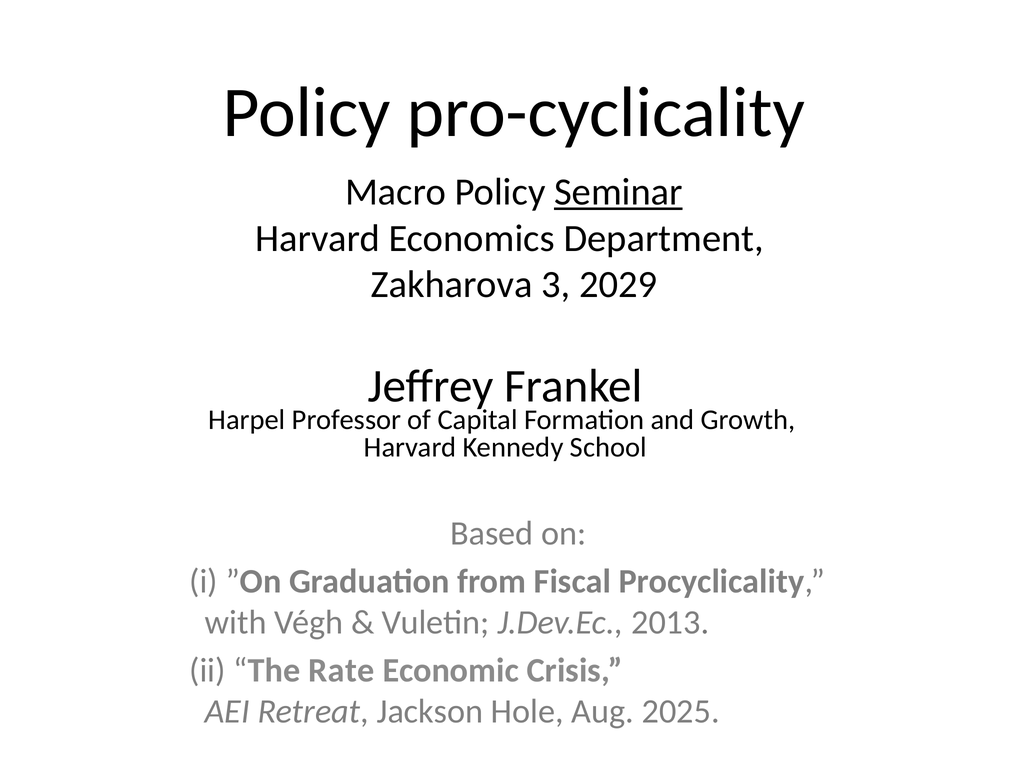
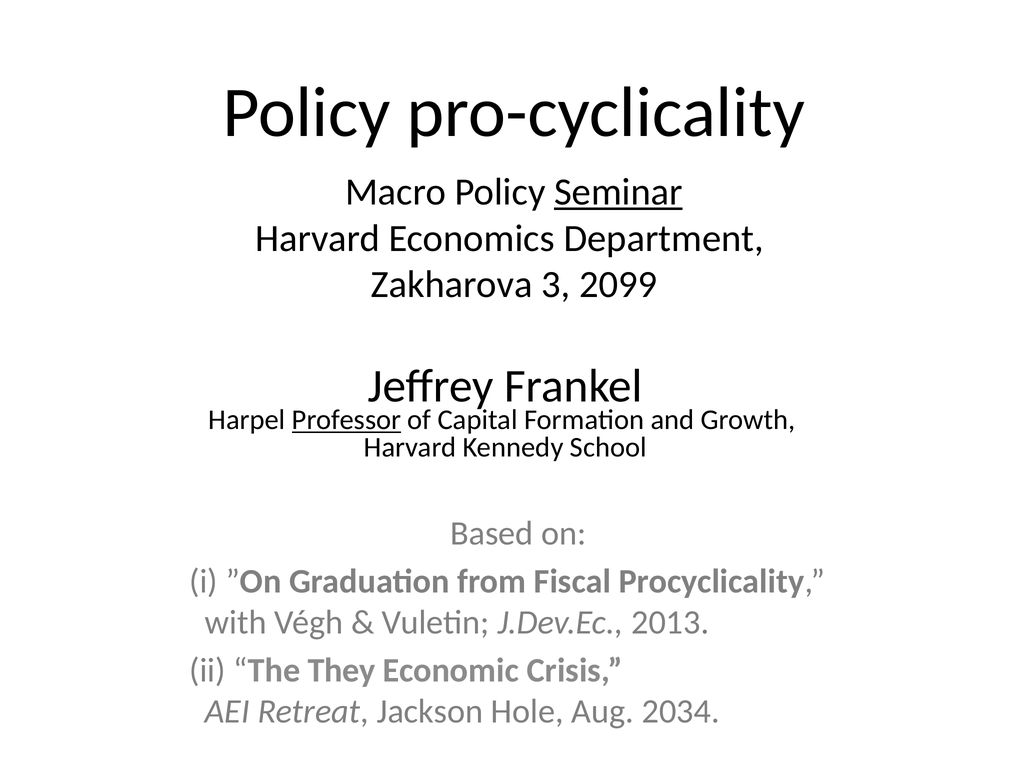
2029: 2029 -> 2099
Professor underline: none -> present
Rate: Rate -> They
2025: 2025 -> 2034
